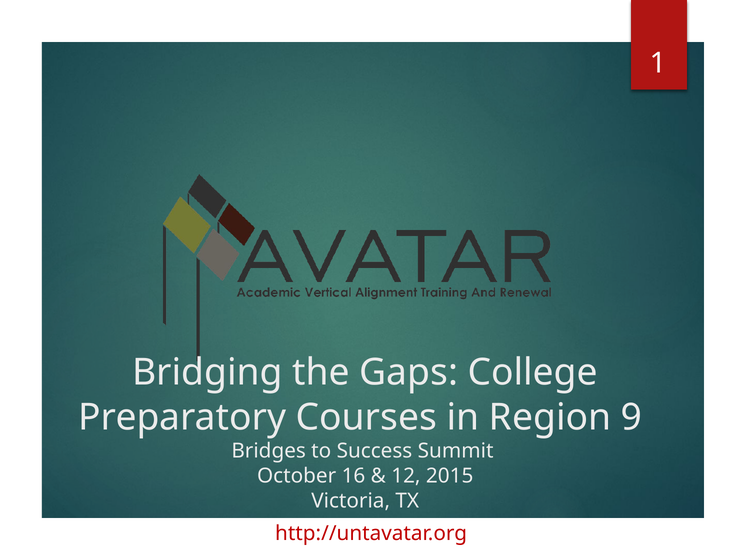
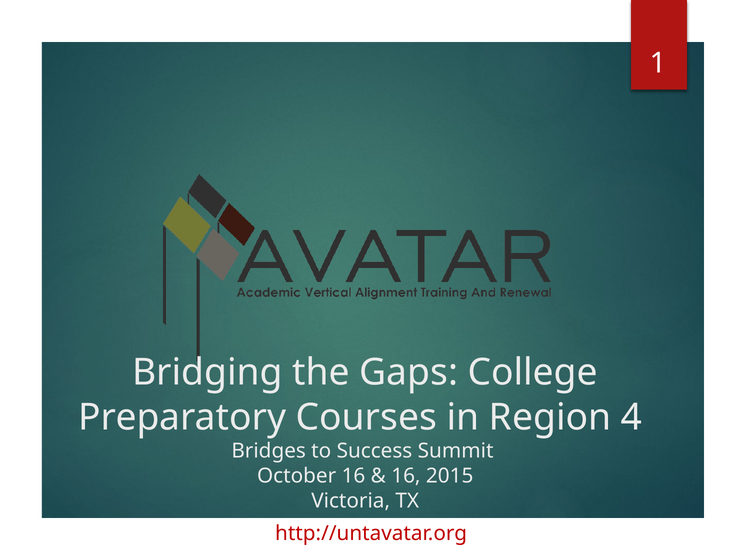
9: 9 -> 4
12 at (406, 476): 12 -> 16
